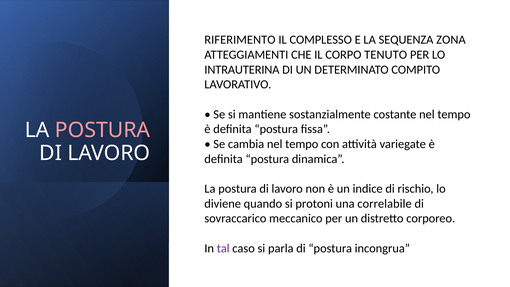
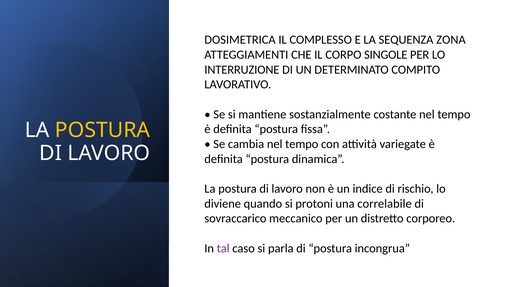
RIFERIMENTO: RIFERIMENTO -> DOSIMETRICA
TENUTO: TENUTO -> SINGOLE
INTRAUTERINA: INTRAUTERINA -> INTERRUZIONE
POSTURA at (103, 130) colour: pink -> yellow
